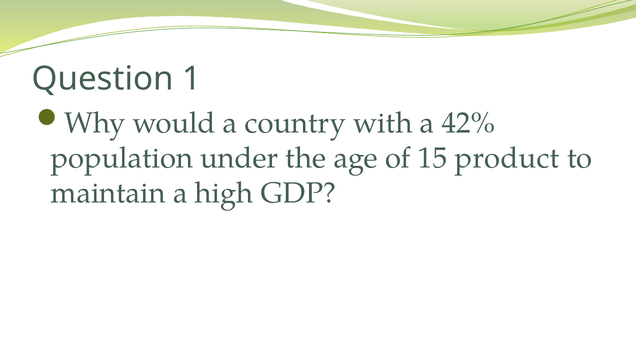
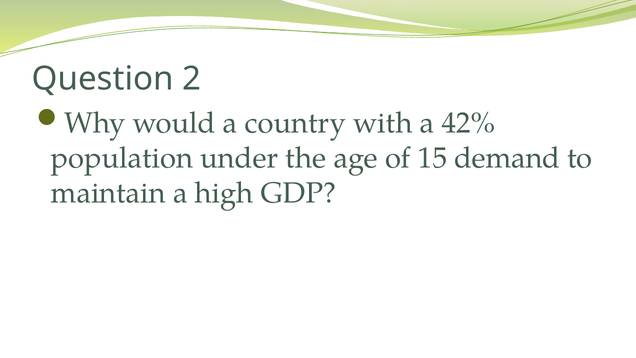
1: 1 -> 2
product: product -> demand
